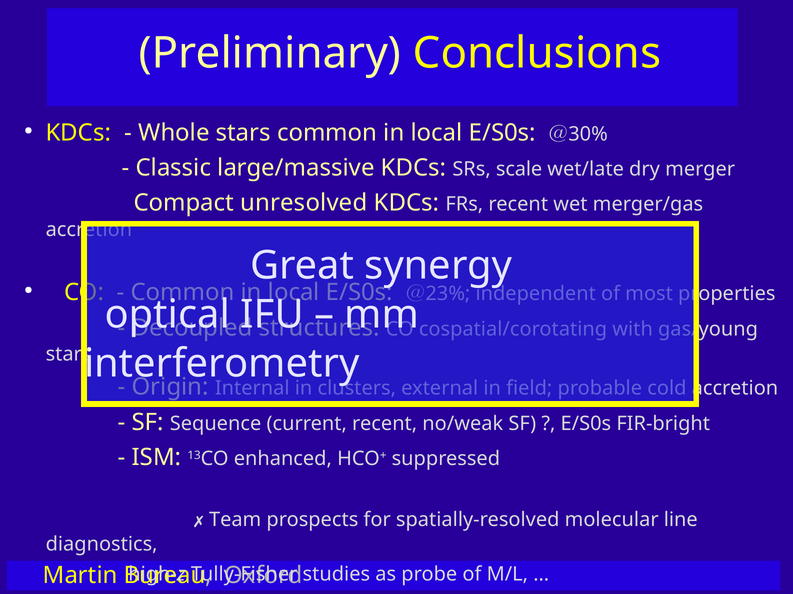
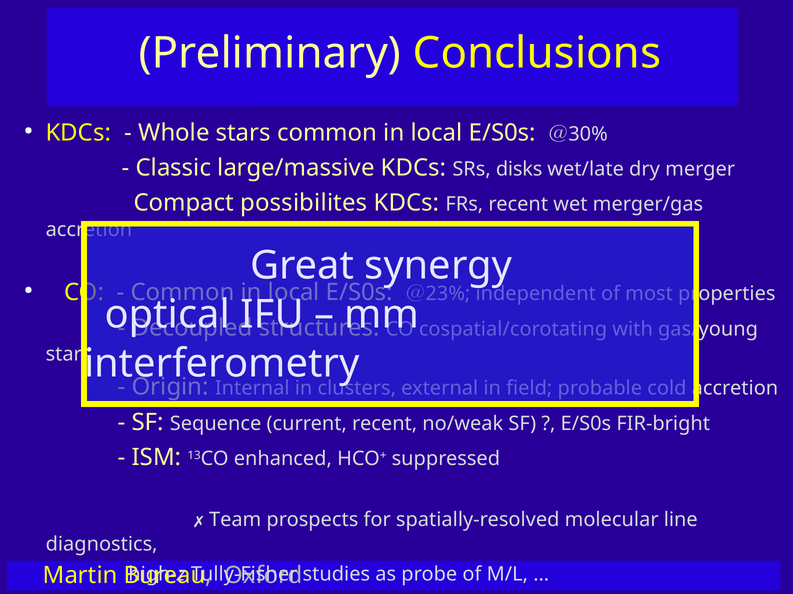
scale: scale -> disks
unresolved: unresolved -> possibilites
